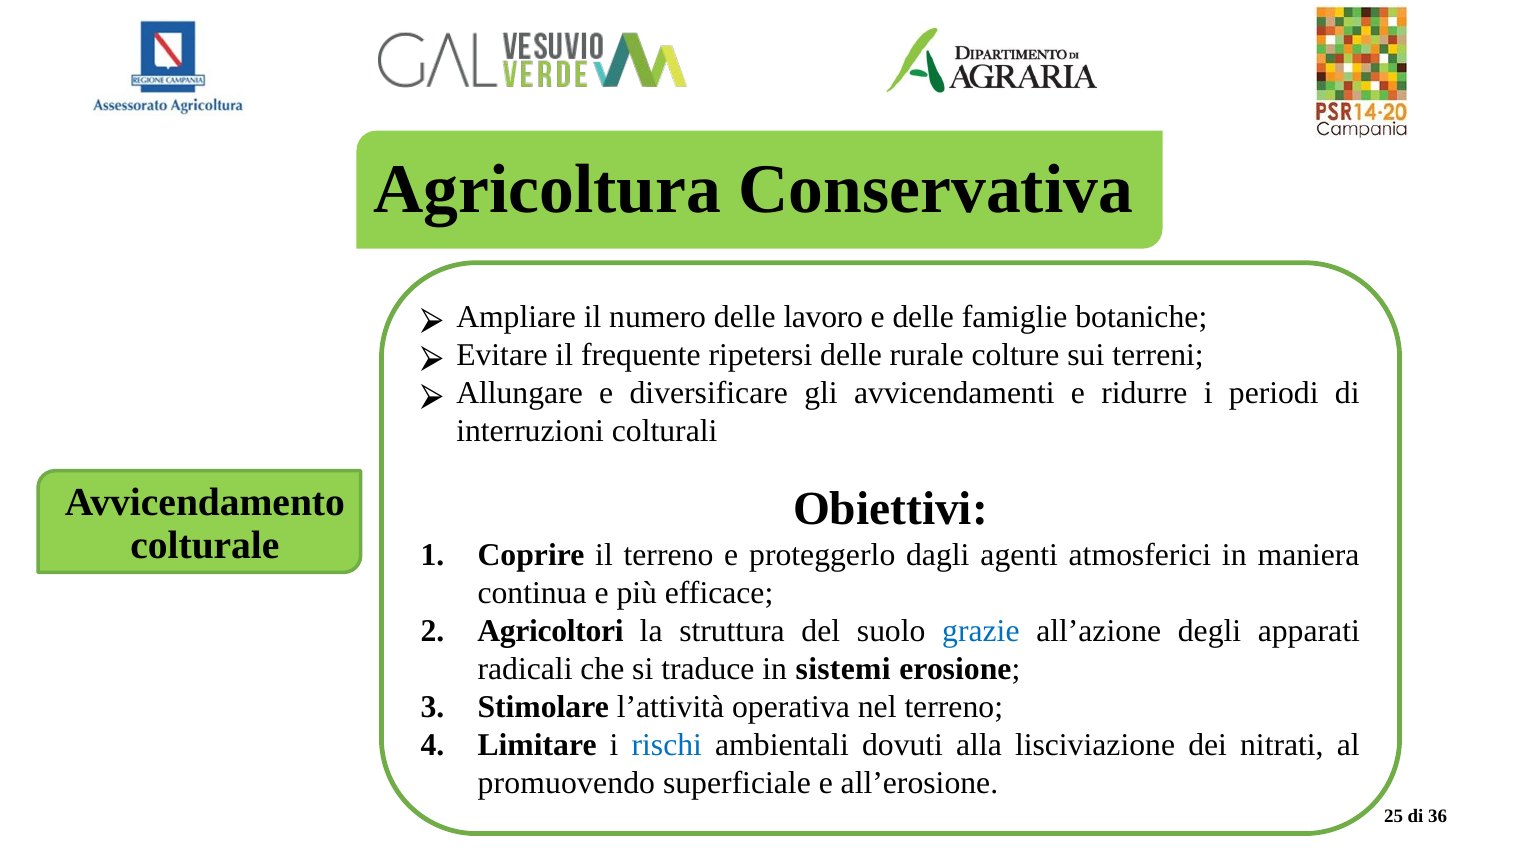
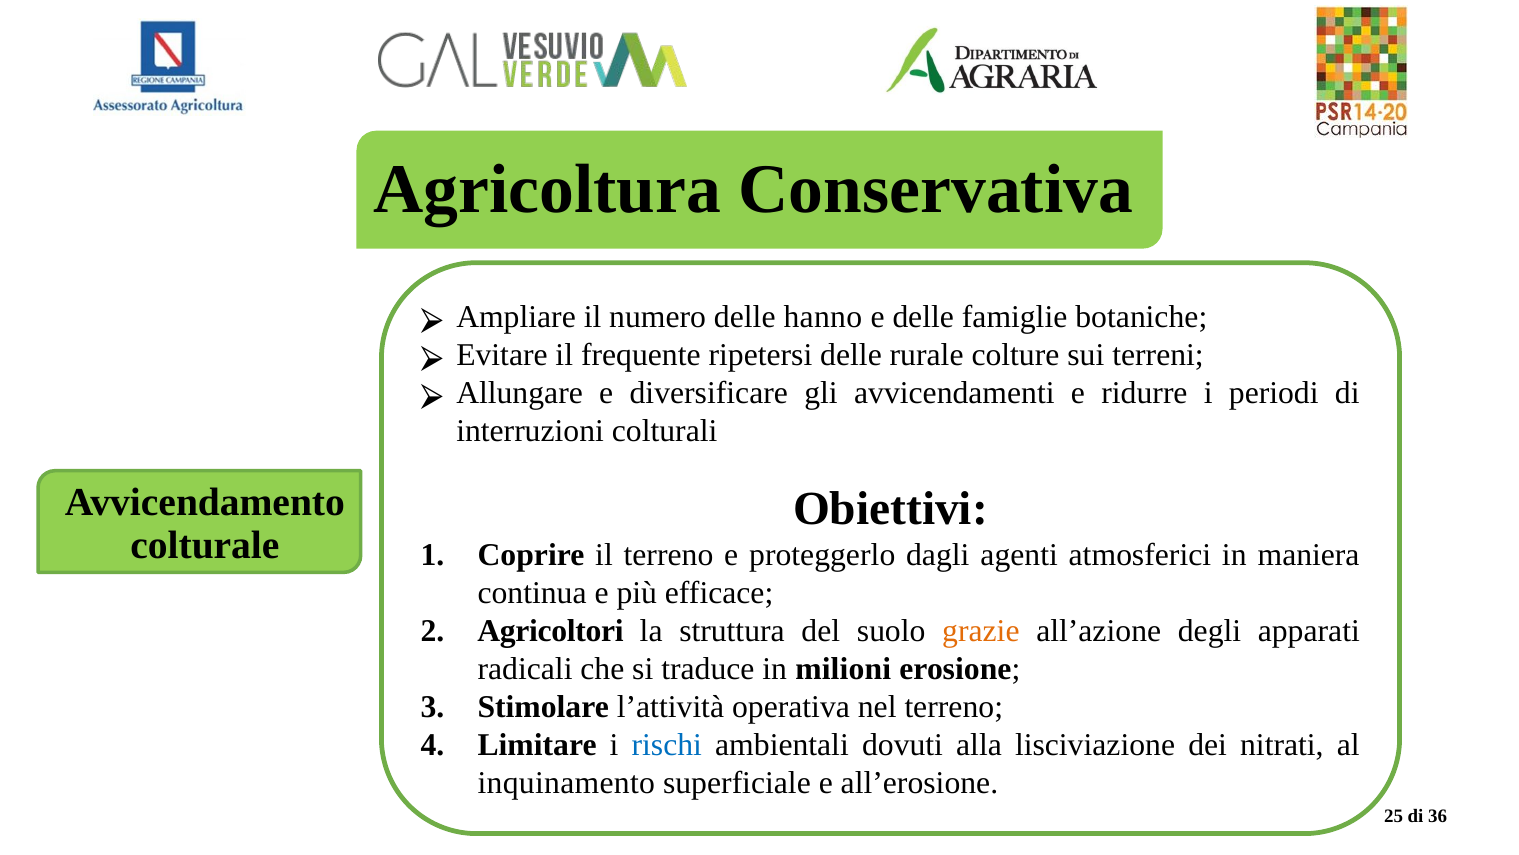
lavoro: lavoro -> hanno
grazie colour: blue -> orange
sistemi: sistemi -> milioni
promuovendo: promuovendo -> inquinamento
